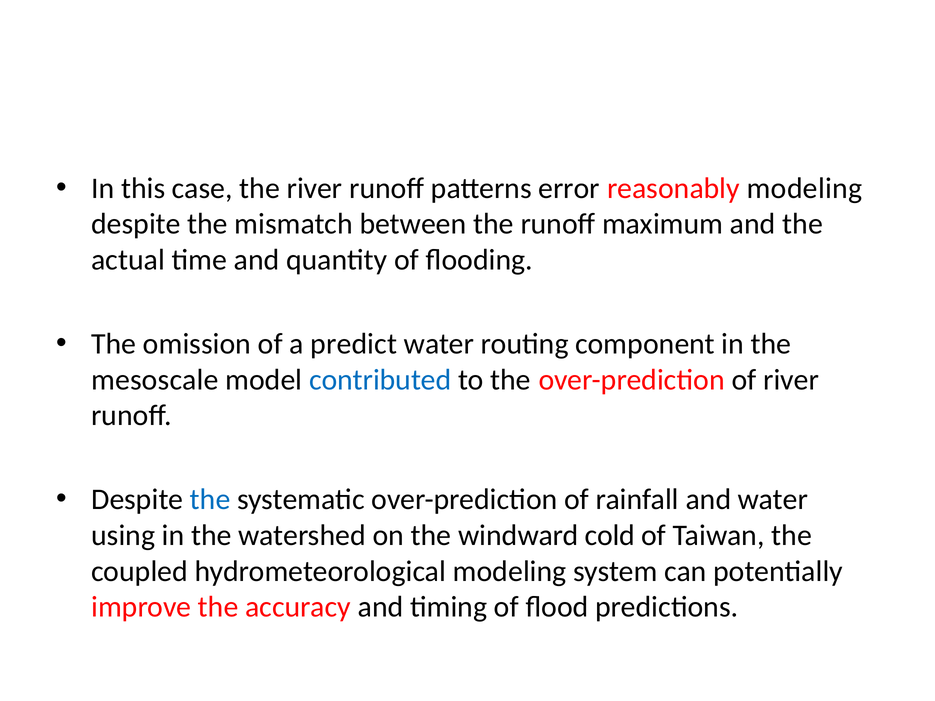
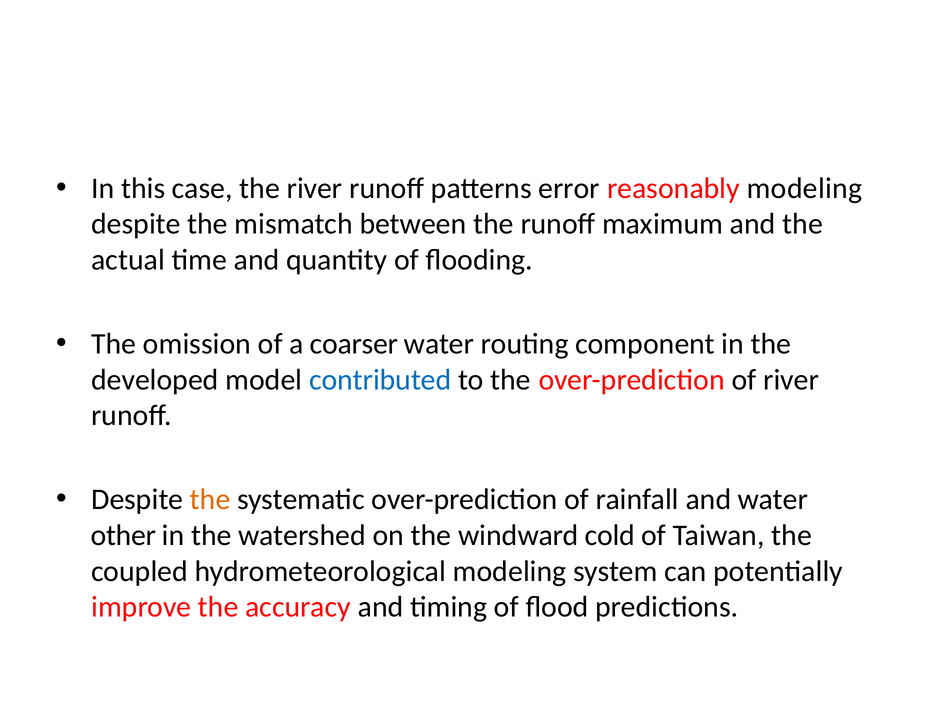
predict: predict -> coarser
mesoscale: mesoscale -> developed
the at (210, 500) colour: blue -> orange
using: using -> other
